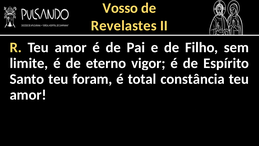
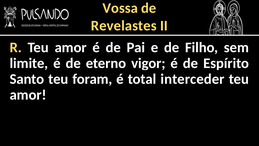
Vosso: Vosso -> Vossa
constância: constância -> interceder
